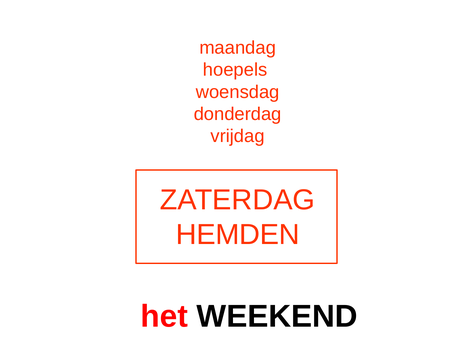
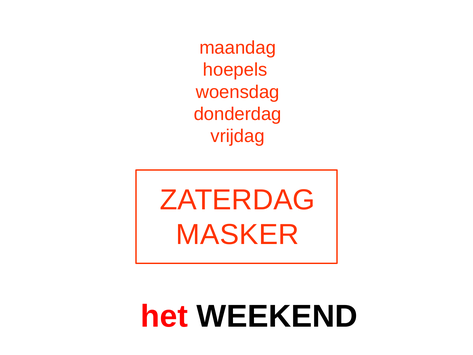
HEMDEN: HEMDEN -> MASKER
